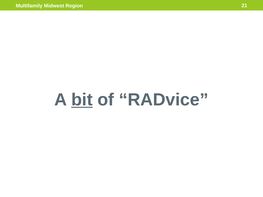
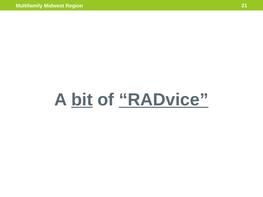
RADvice underline: none -> present
